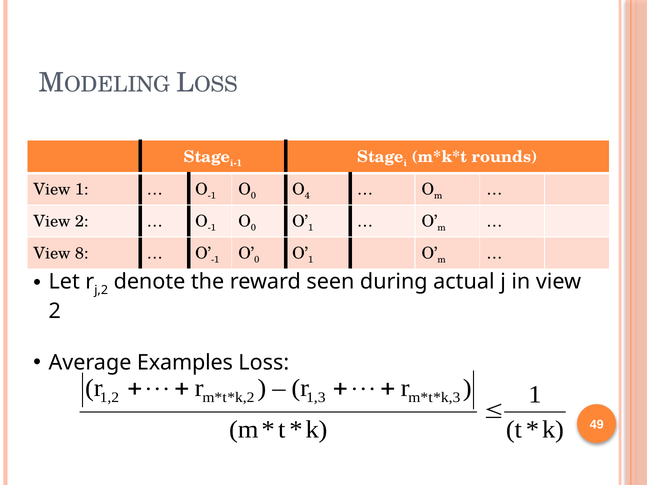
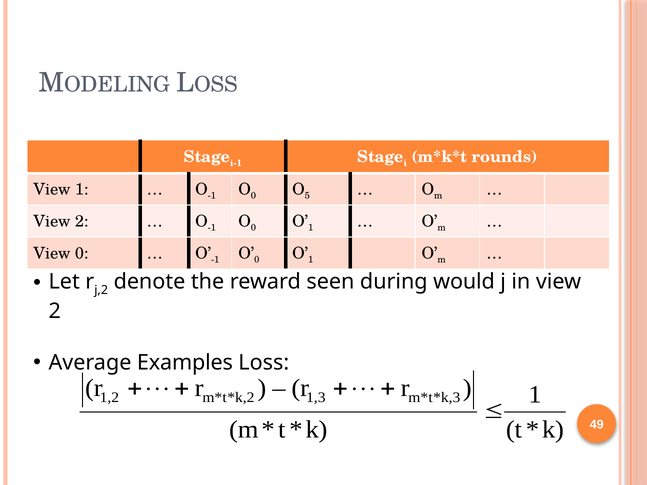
4: 4 -> 5
View 8: 8 -> 0
actual: actual -> would
